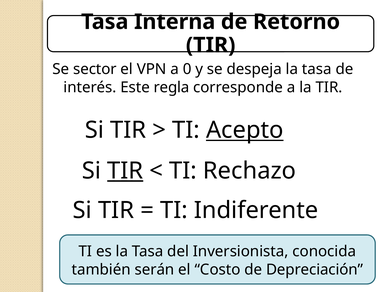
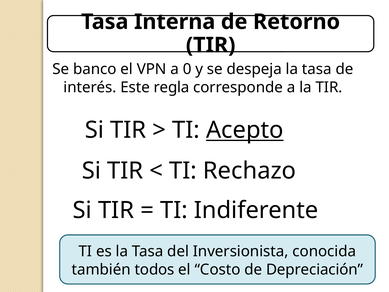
sector: sector -> banco
TIR at (125, 171) underline: present -> none
serán: serán -> todos
